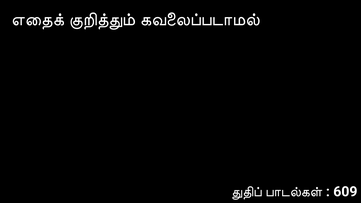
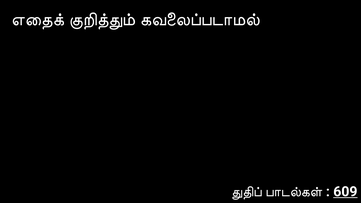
609 underline: none -> present
